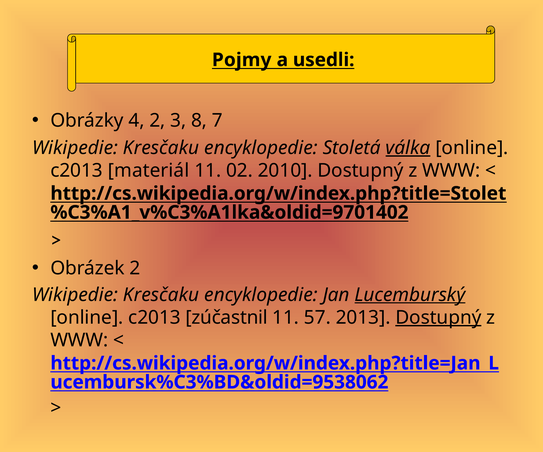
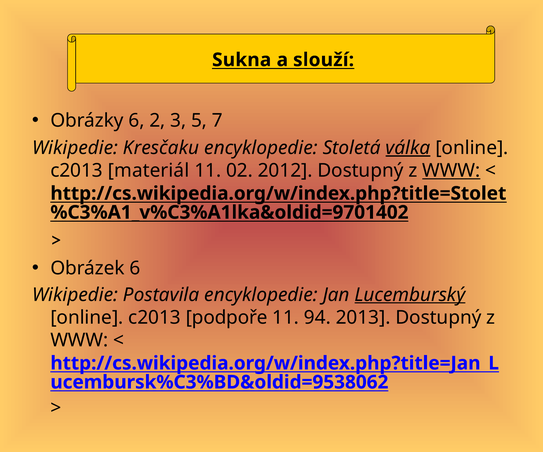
Pojmy: Pojmy -> Sukna
usedli: usedli -> slouží
Obrázky 4: 4 -> 6
8: 8 -> 5
2010: 2010 -> 2012
WWW at (451, 171) underline: none -> present
Obrázek 2: 2 -> 6
Kresčaku at (161, 295): Kresčaku -> Postavila
zúčastnil: zúčastnil -> podpoře
57: 57 -> 94
Dostupný at (438, 318) underline: present -> none
